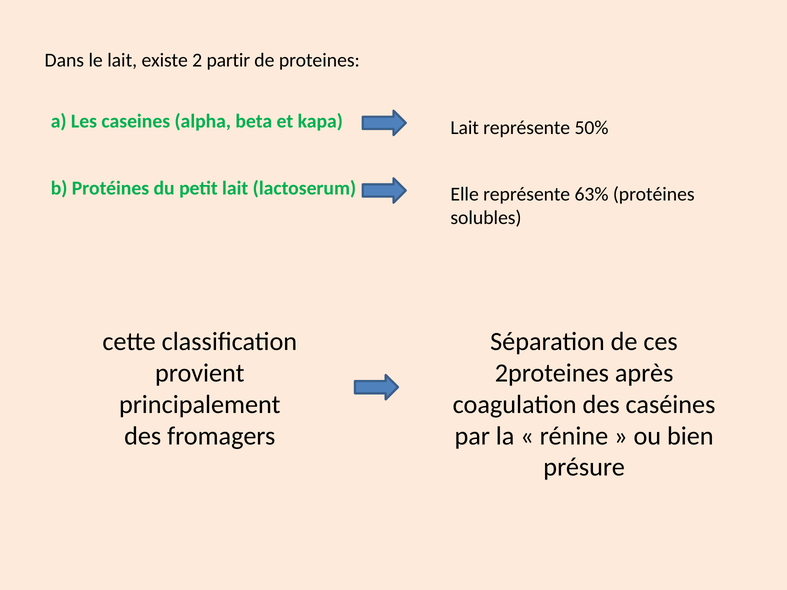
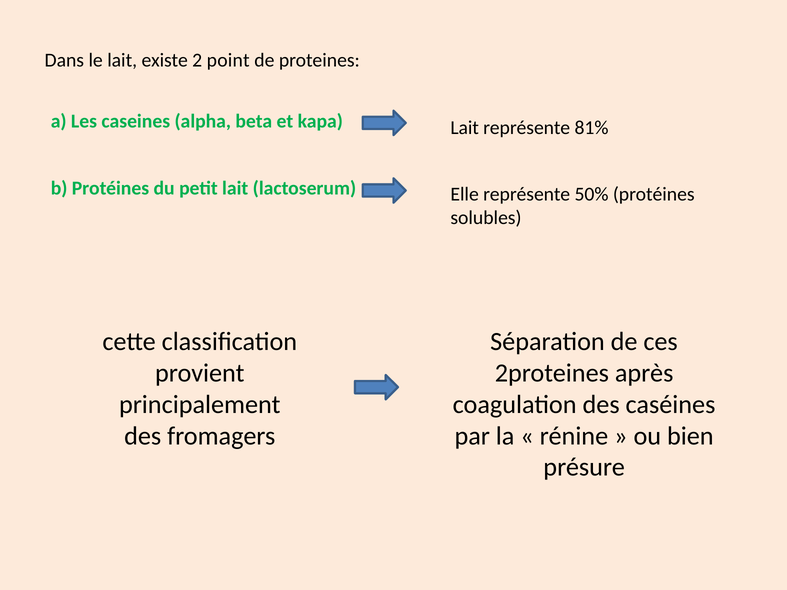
partir: partir -> point
50%: 50% -> 81%
63%: 63% -> 50%
